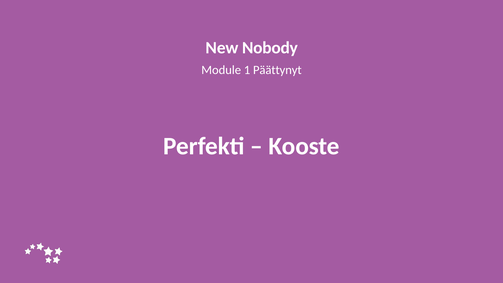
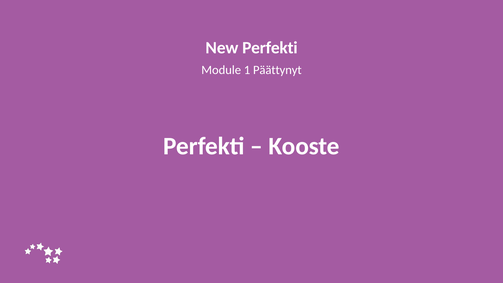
New Nobody: Nobody -> Perfekti
